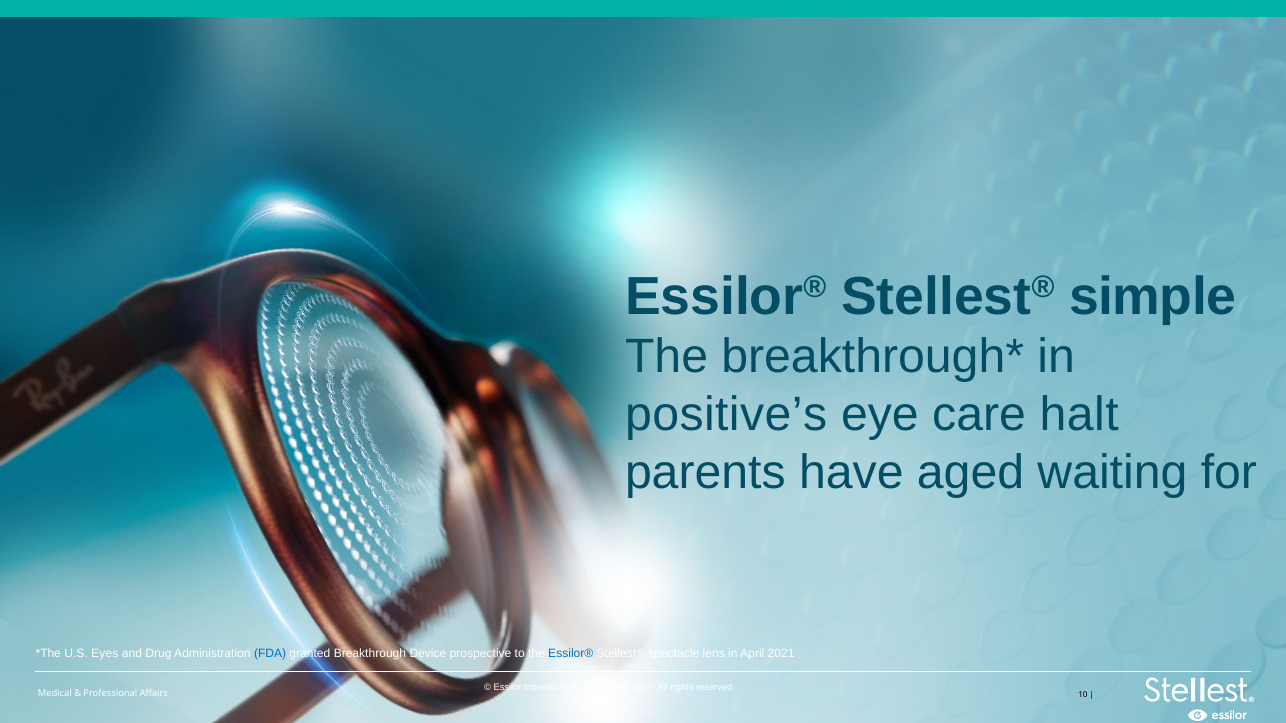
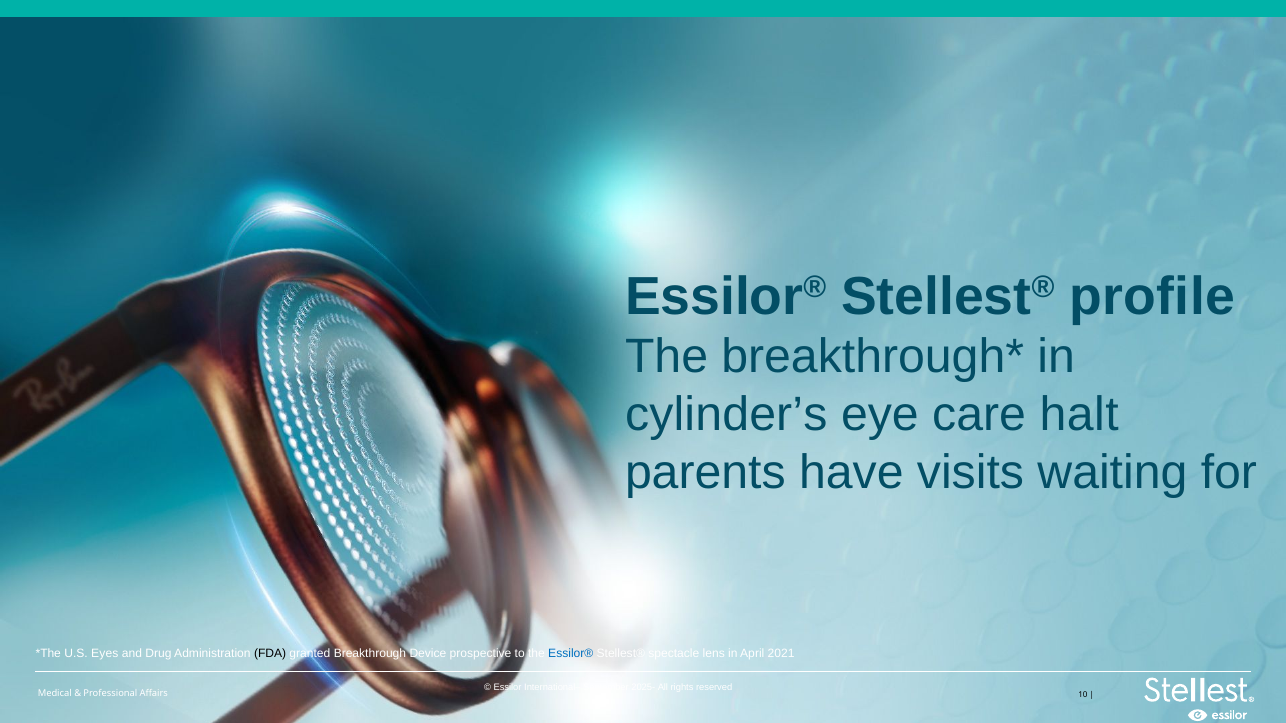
simple: simple -> profile
positive’s: positive’s -> cylinder’s
aged: aged -> visits
FDA colour: blue -> black
